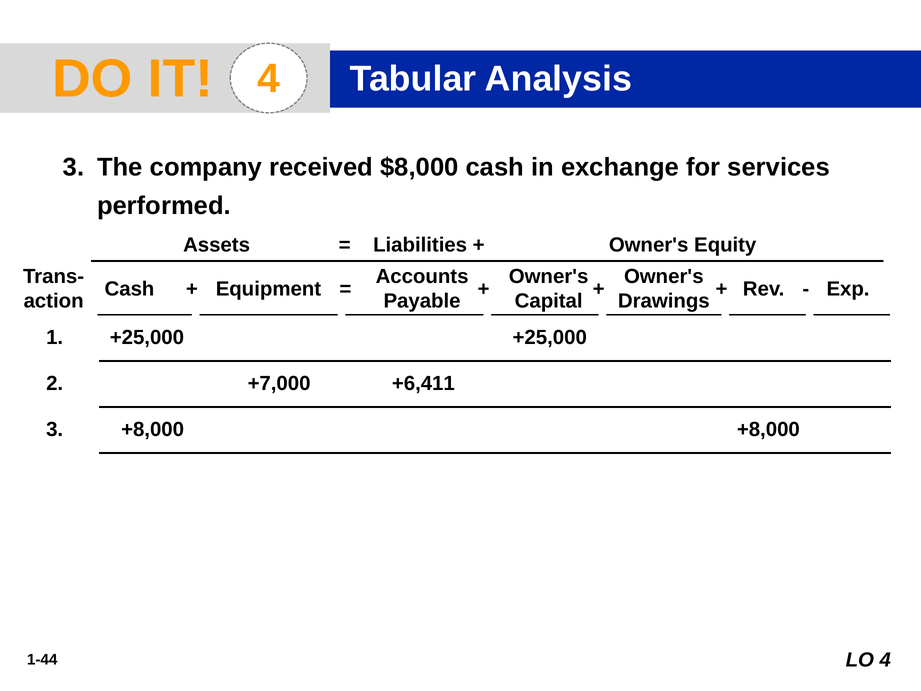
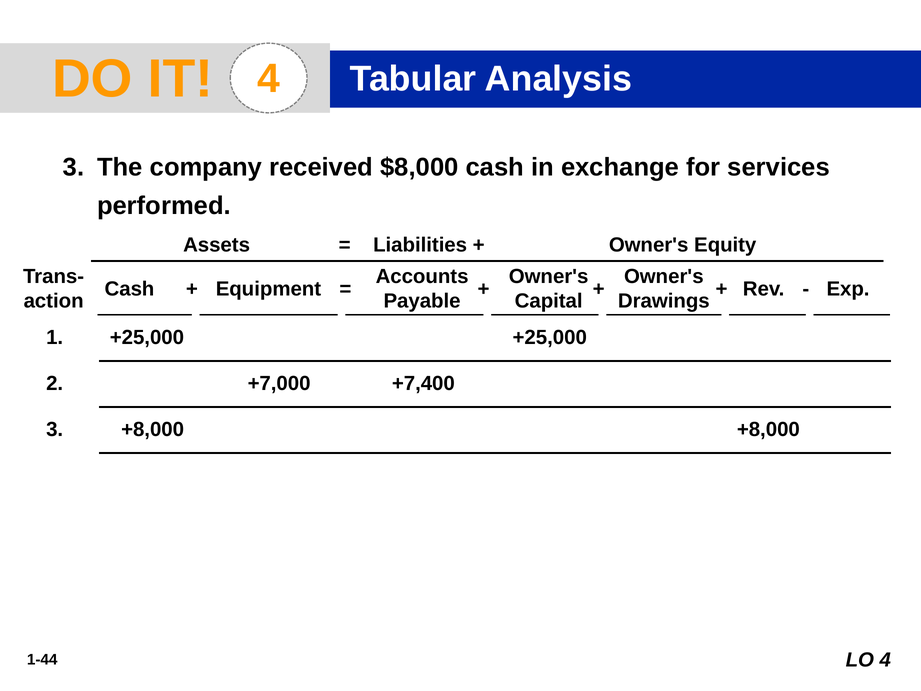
+6,411: +6,411 -> +7,400
